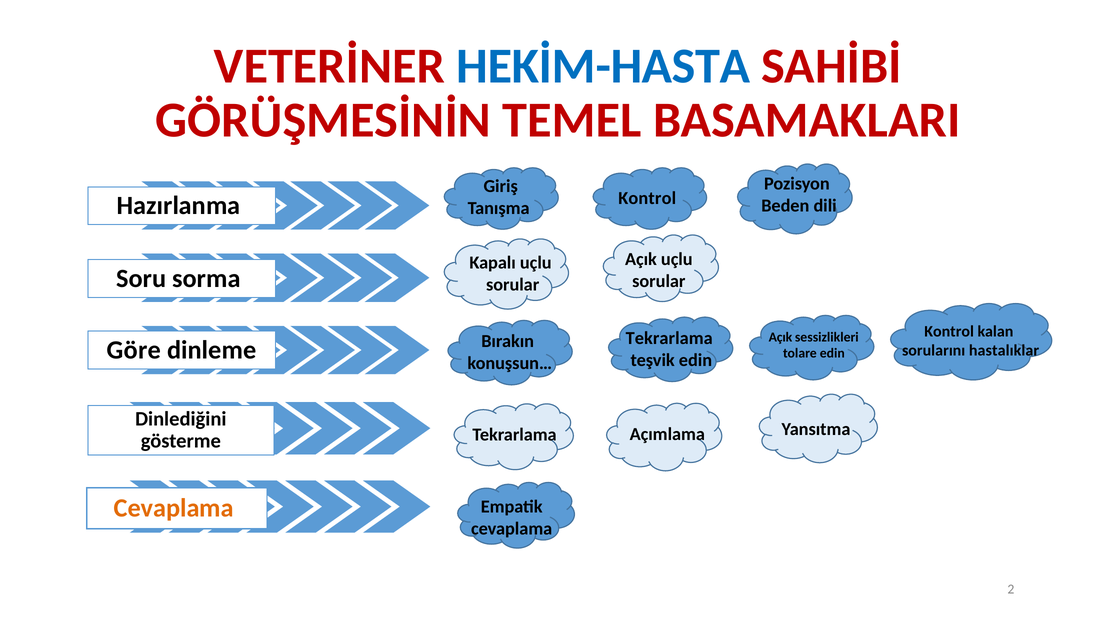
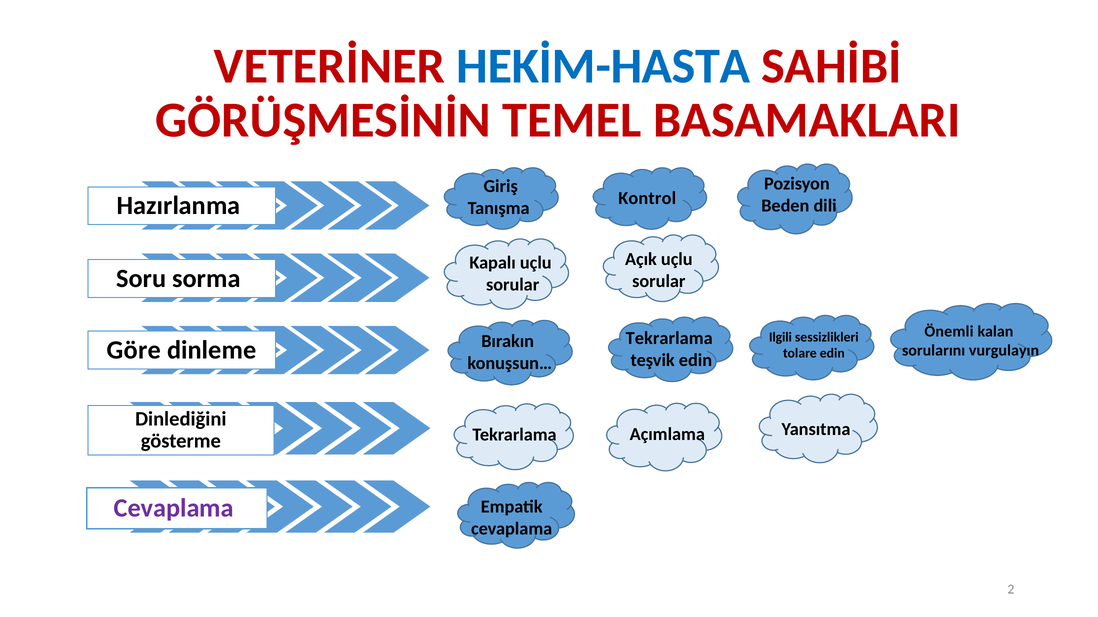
Kontrol at (949, 332): Kontrol -> Önemli
Açık at (780, 337): Açık -> Ilgili
hastalıklar: hastalıklar -> vurgulayın
Cevaplama at (174, 509) colour: orange -> purple
